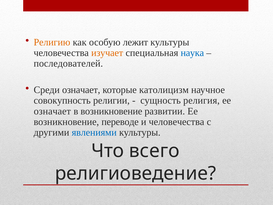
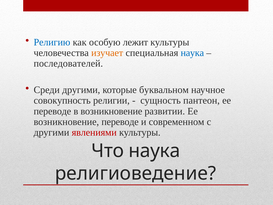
Религию colour: orange -> blue
Среди означает: означает -> другими
католицизм: католицизм -> буквальном
религия: религия -> пантеон
означает at (52, 111): означает -> переводе
и человечества: человечества -> современном
явлениями colour: blue -> red
Что всего: всего -> наука
